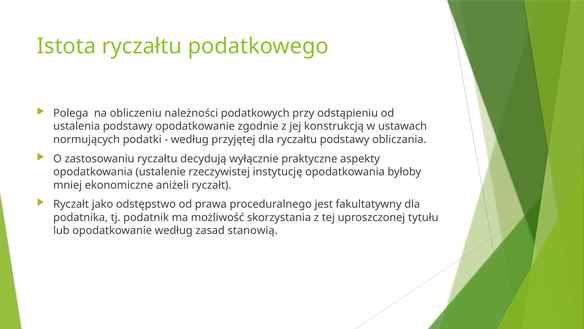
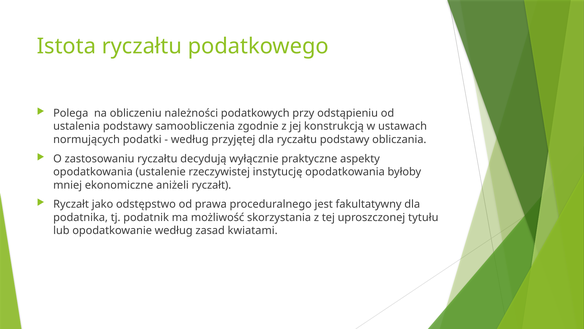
podstawy opodatkowanie: opodatkowanie -> samoobliczenia
stanowią: stanowią -> kwiatami
